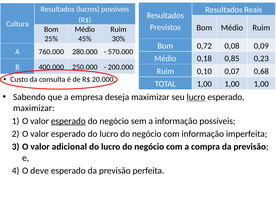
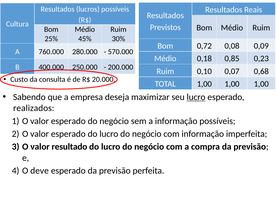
maximizar at (34, 108): maximizar -> realizados
esperado at (68, 121) underline: present -> none
adicional: adicional -> resultado
